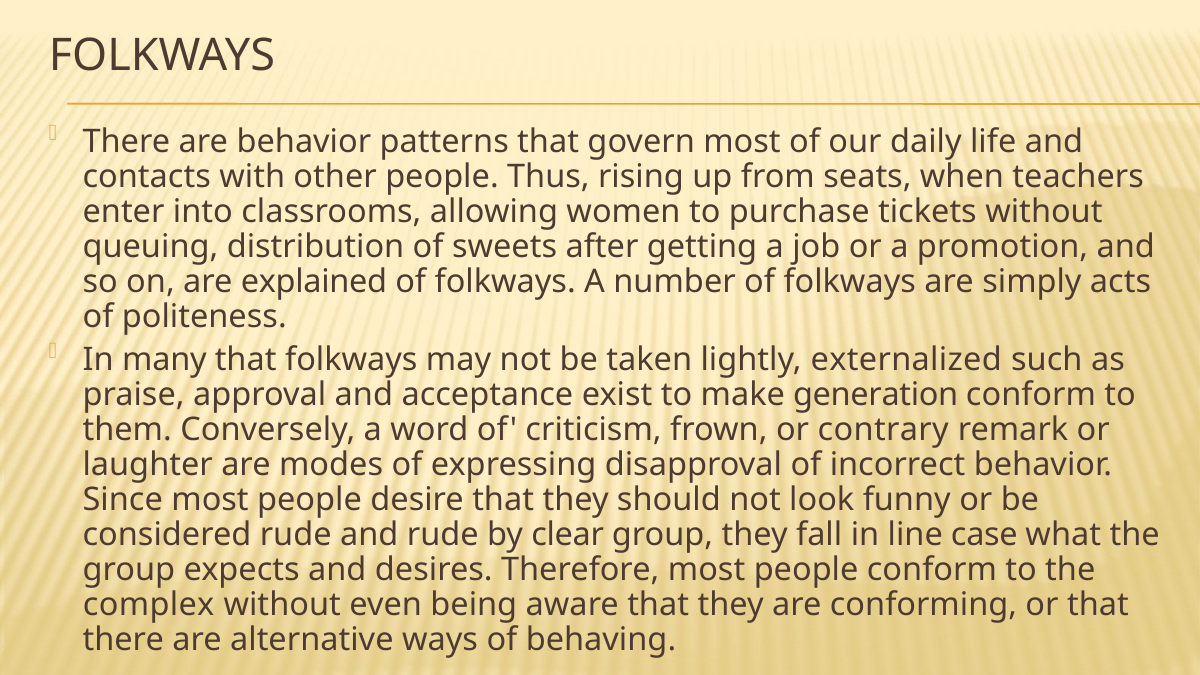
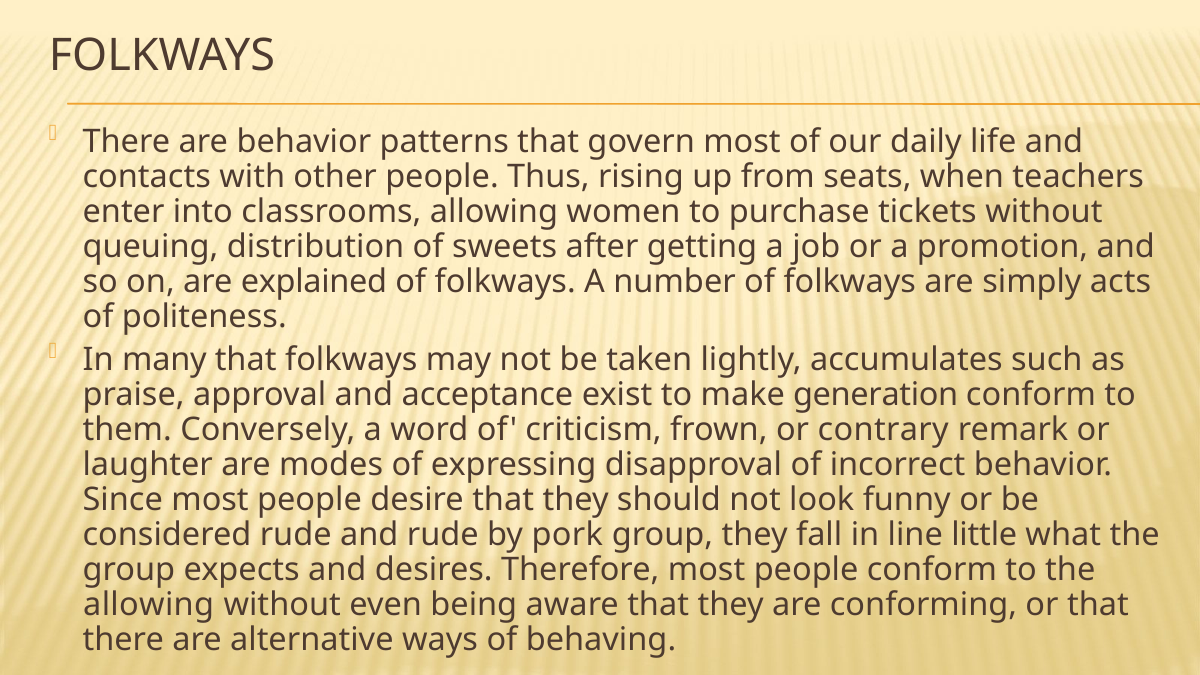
externalized: externalized -> accumulates
clear: clear -> pork
case: case -> little
complex at (149, 605): complex -> allowing
